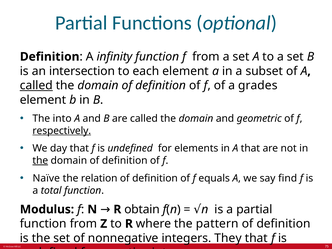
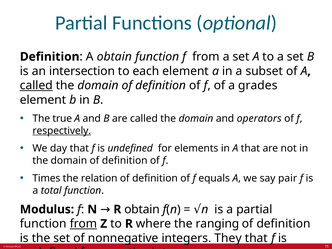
A infinity: infinity -> obtain
into: into -> true
geometric: geometric -> operators
the at (40, 161) underline: present -> none
Naïve: Naïve -> Times
find: find -> pair
from at (83, 224) underline: none -> present
pattern: pattern -> ranging
